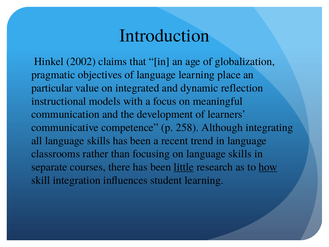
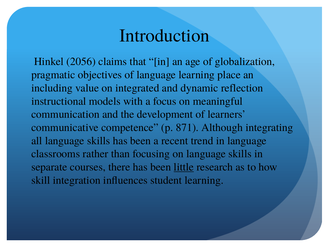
2002: 2002 -> 2056
particular: particular -> including
258: 258 -> 871
how underline: present -> none
